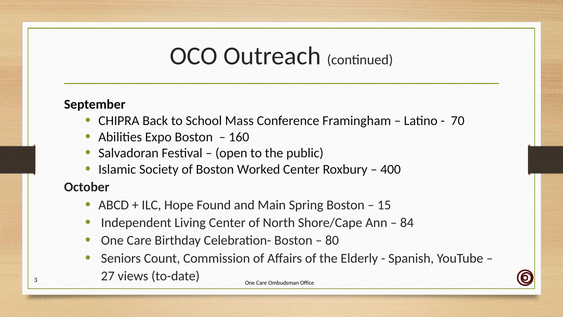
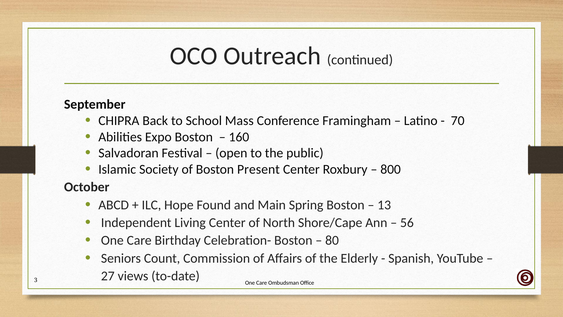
Worked: Worked -> Present
400: 400 -> 800
15: 15 -> 13
84: 84 -> 56
